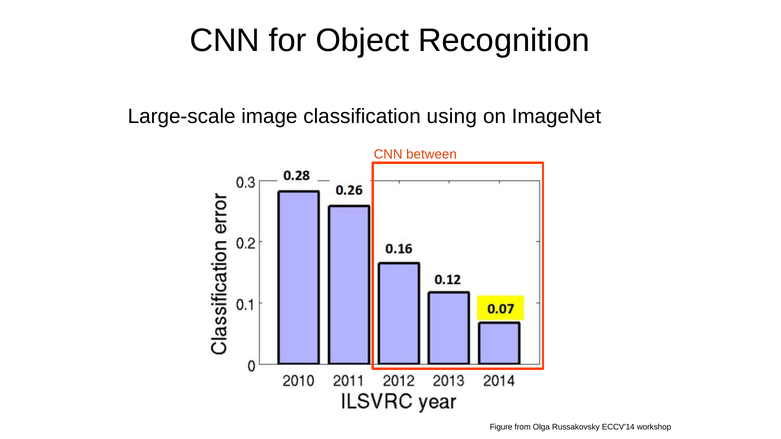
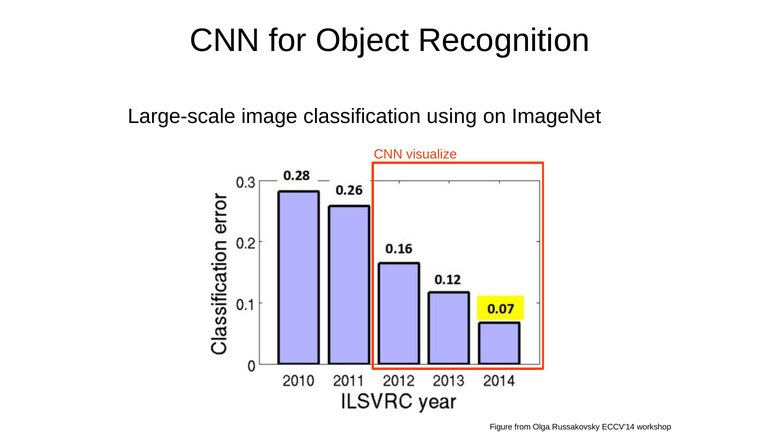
between: between -> visualize
